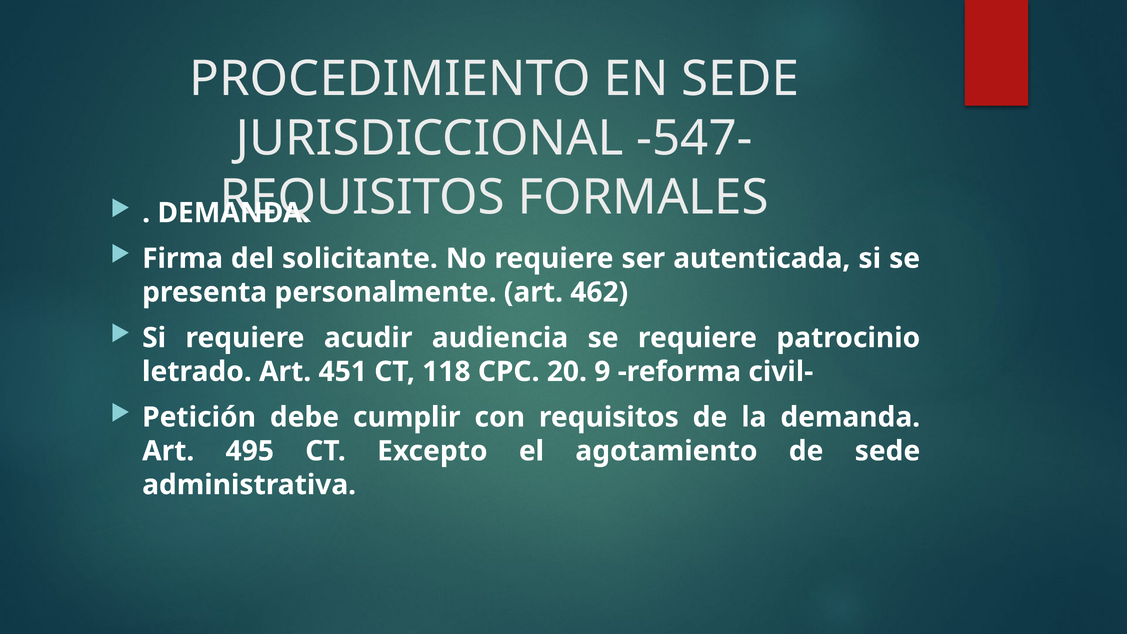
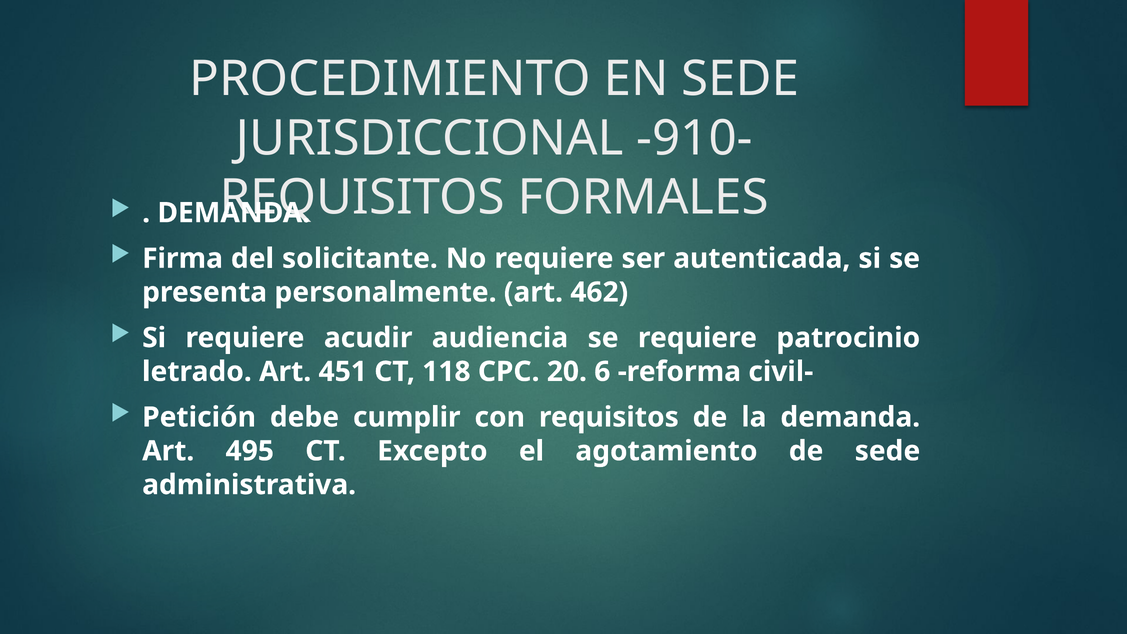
-547-: -547- -> -910-
9: 9 -> 6
